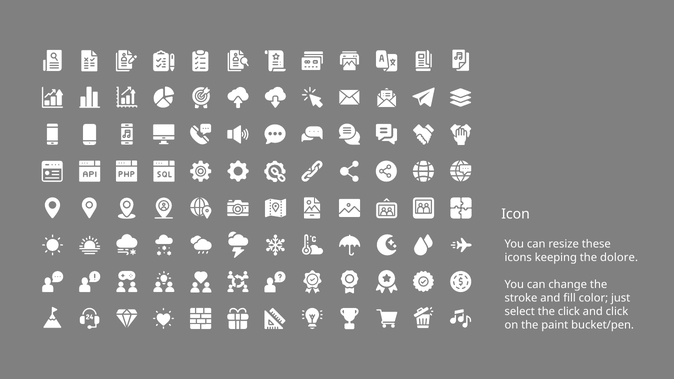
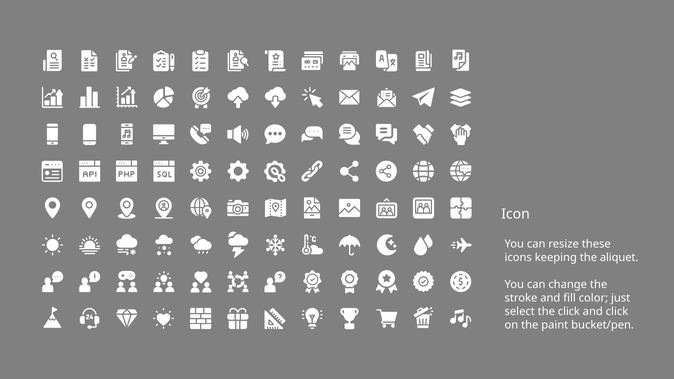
dolore: dolore -> aliquet
